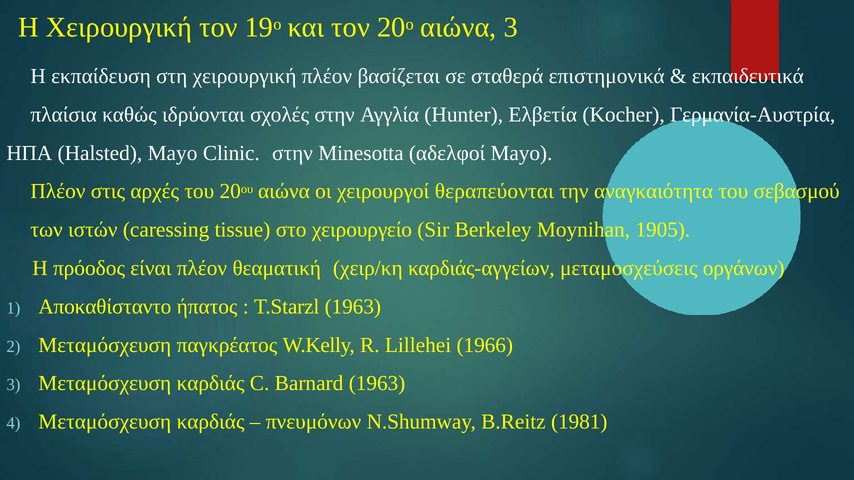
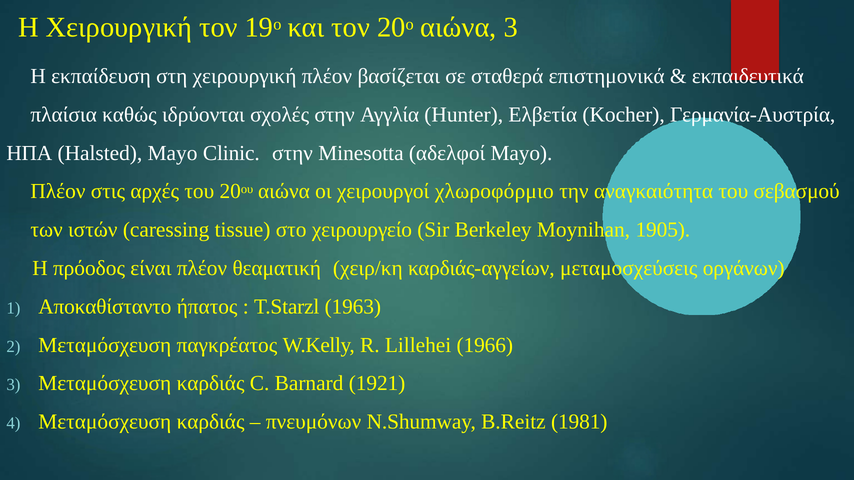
θεραπεύονται: θεραπεύονται -> χλωροφόρμιο
Barnard 1963: 1963 -> 1921
